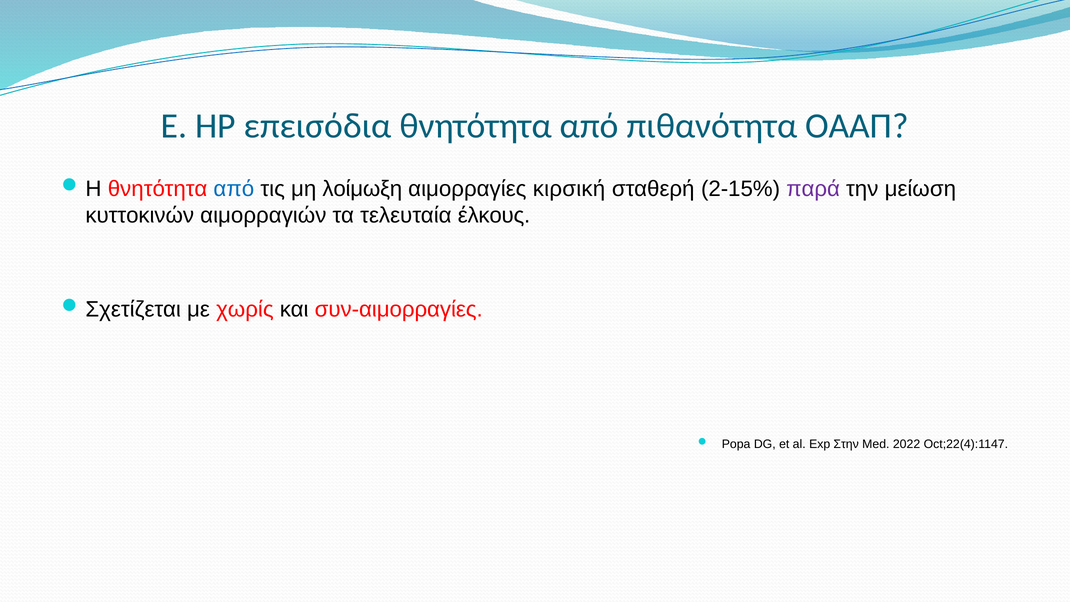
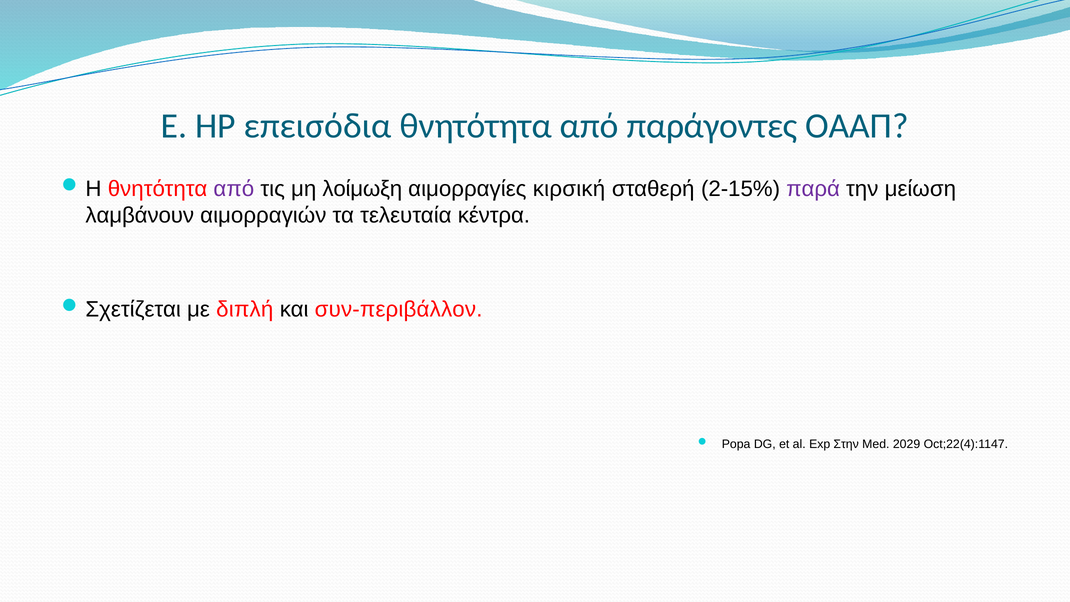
πιθανότητα: πιθανότητα -> παράγοντες
από at (234, 189) colour: blue -> purple
κυττοκινών: κυττοκινών -> λαμβάνουν
έλκους: έλκους -> κέντρα
χωρίς: χωρίς -> διπλή
συν-αιμορραγίες: συν-αιμορραγίες -> συν-περιβάλλον
2022: 2022 -> 2029
